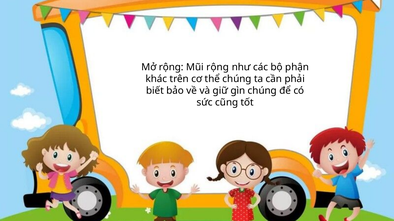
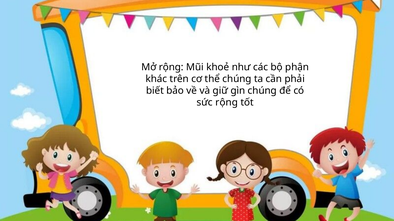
Mũi rộng: rộng -> khoẻ
sức cũng: cũng -> rộng
